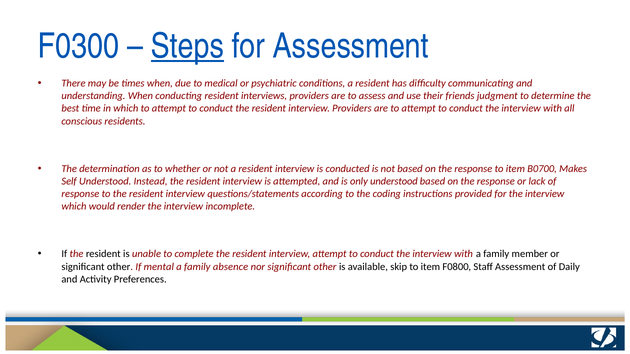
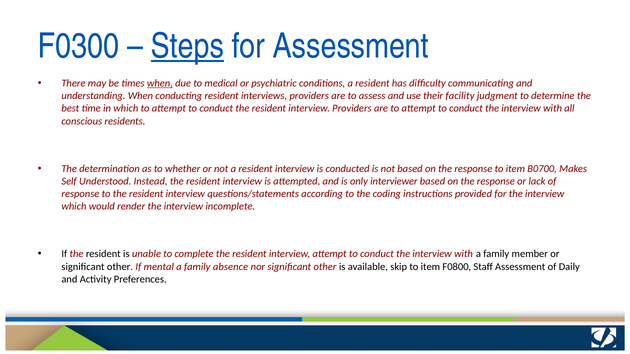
when at (160, 83) underline: none -> present
friends: friends -> facility
only understood: understood -> interviewer
